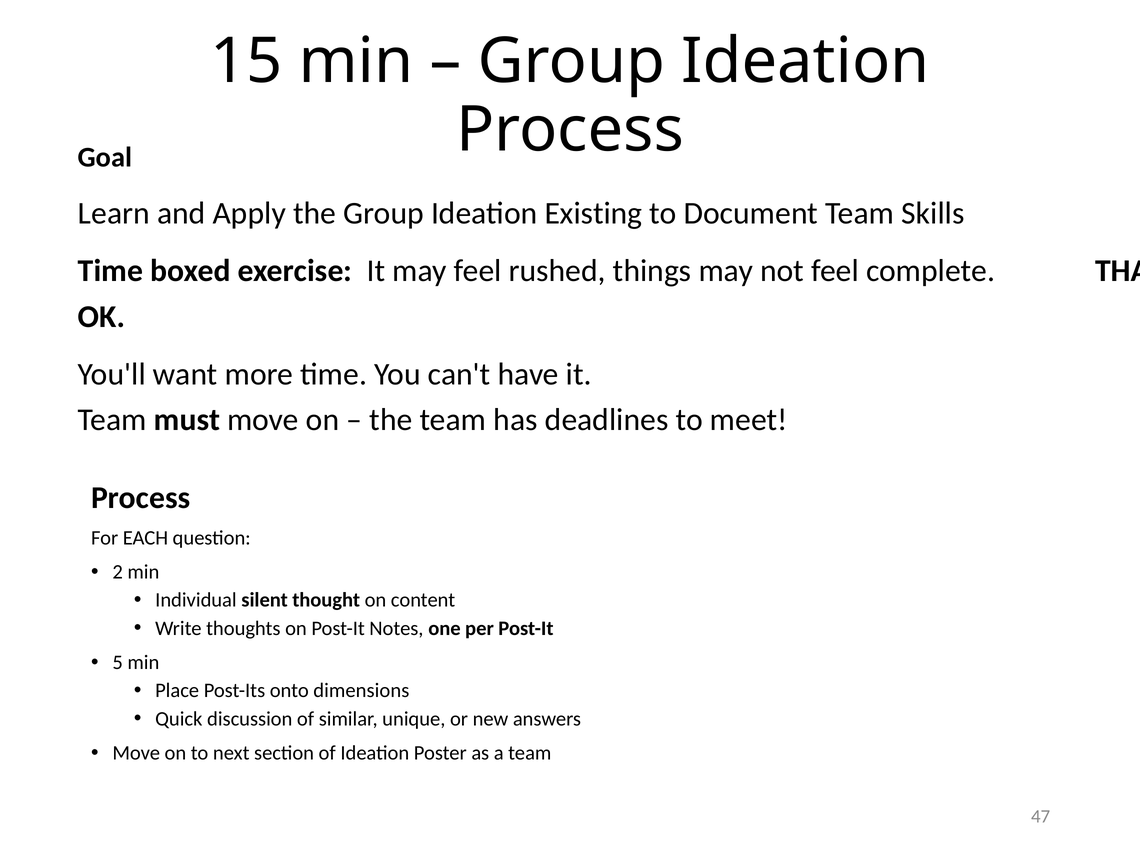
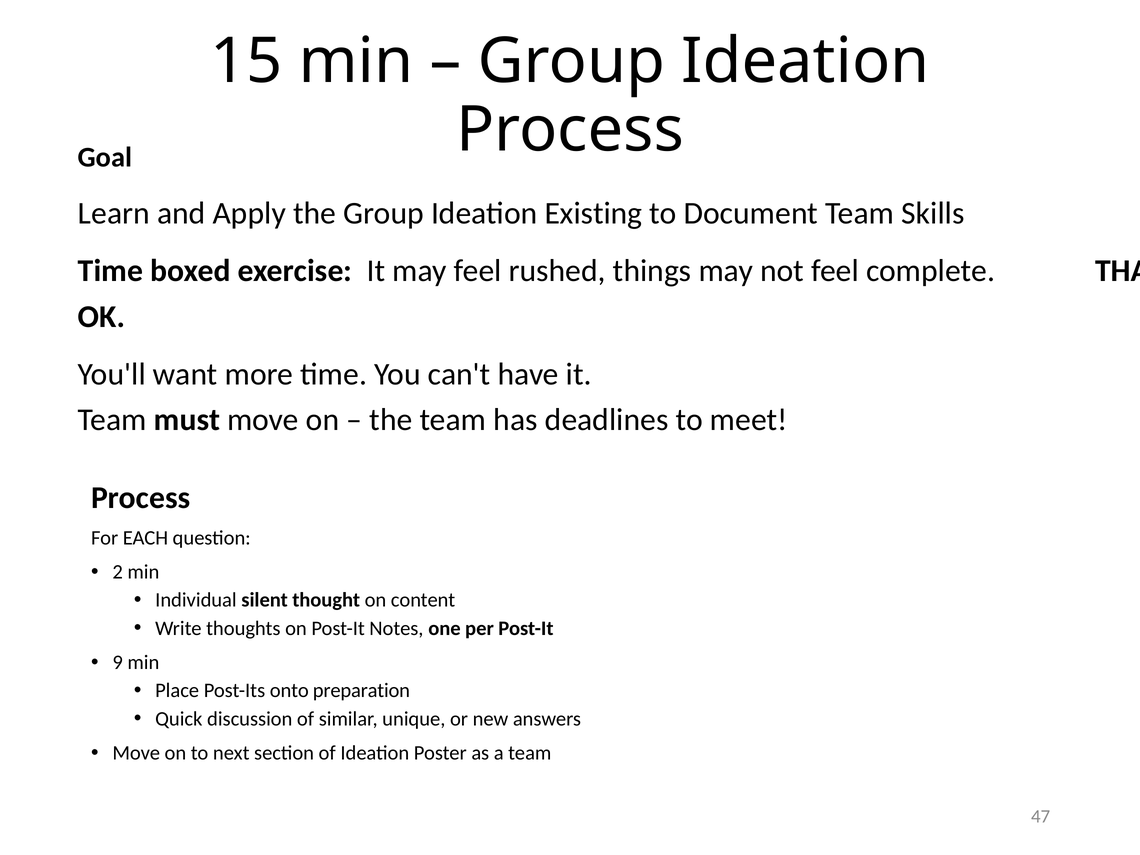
5: 5 -> 9
dimensions: dimensions -> preparation
